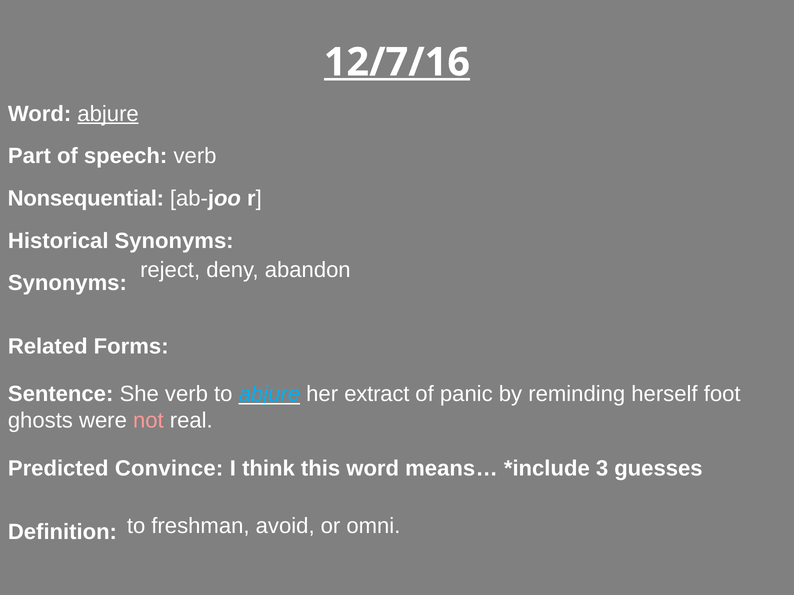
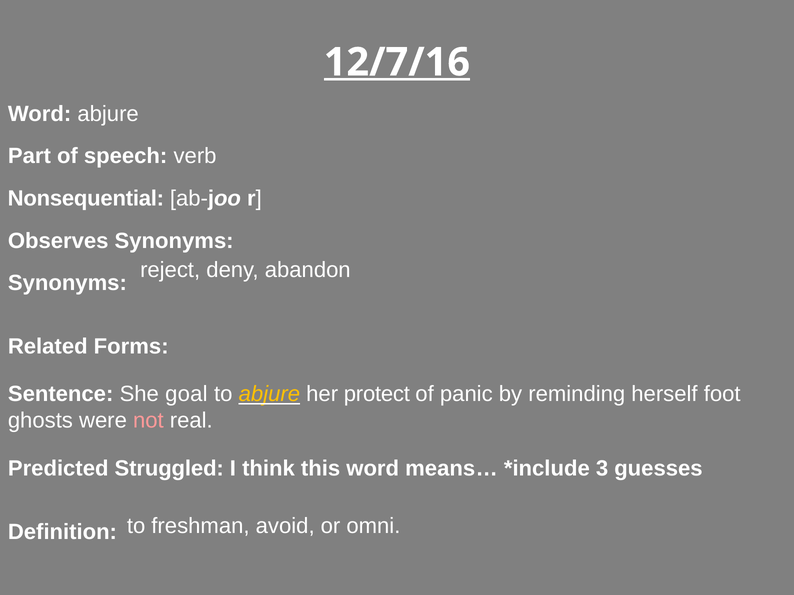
abjure at (108, 114) underline: present -> none
Historical: Historical -> Observes
She verb: verb -> goal
abjure at (269, 394) colour: light blue -> yellow
extract: extract -> protect
Convince: Convince -> Struggled
